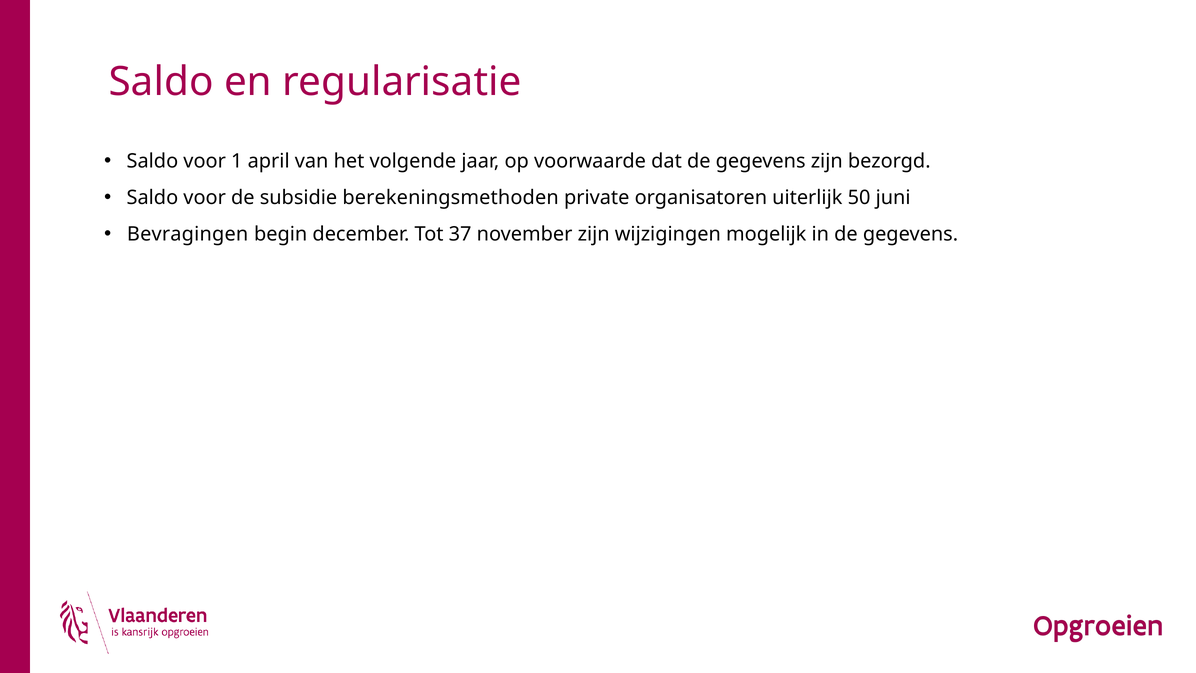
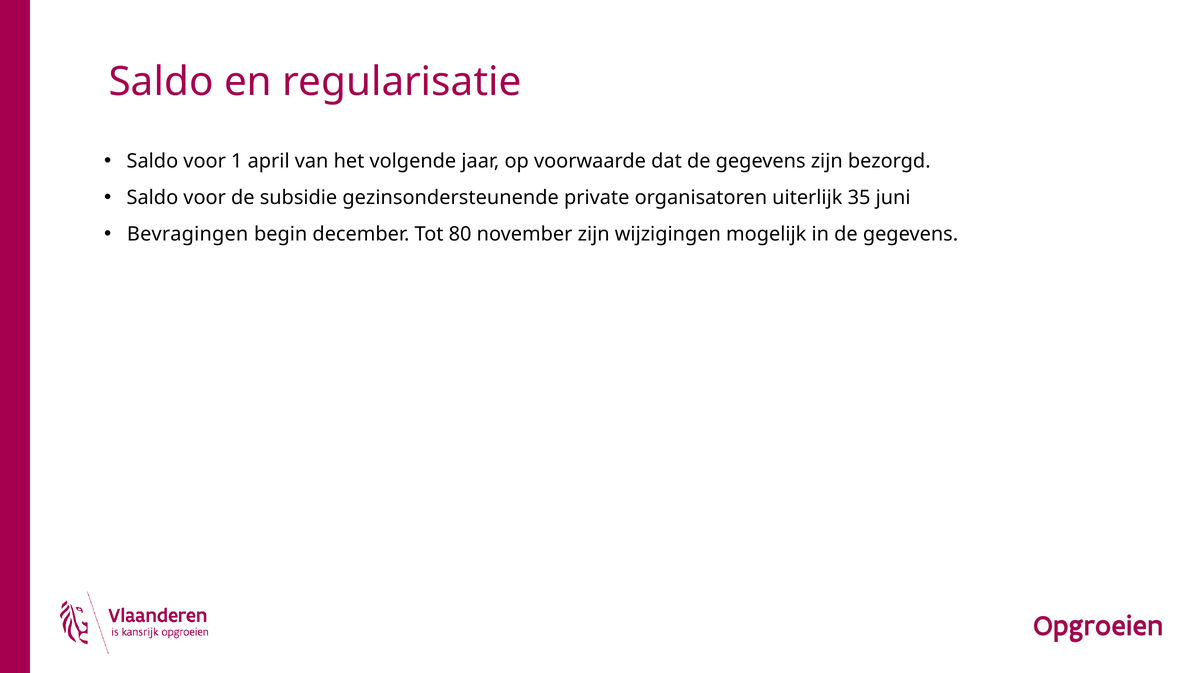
berekeningsmethoden: berekeningsmethoden -> gezinsondersteunende
50: 50 -> 35
37: 37 -> 80
